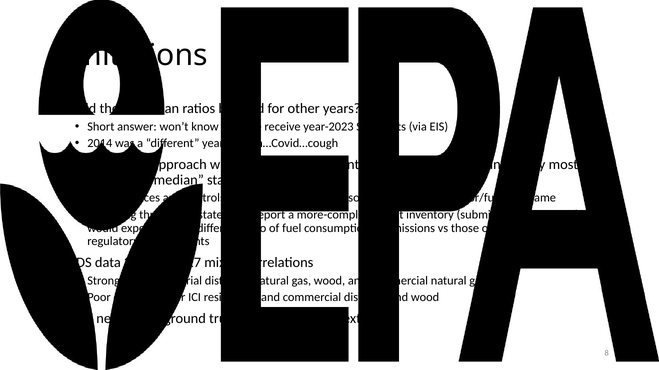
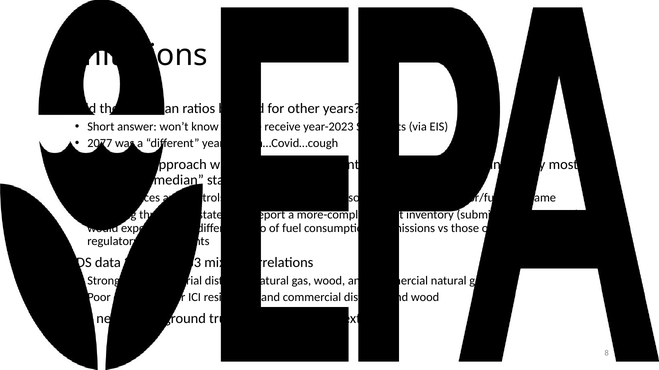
2014: 2014 -> 2077
2027: 2027 -> 2083
